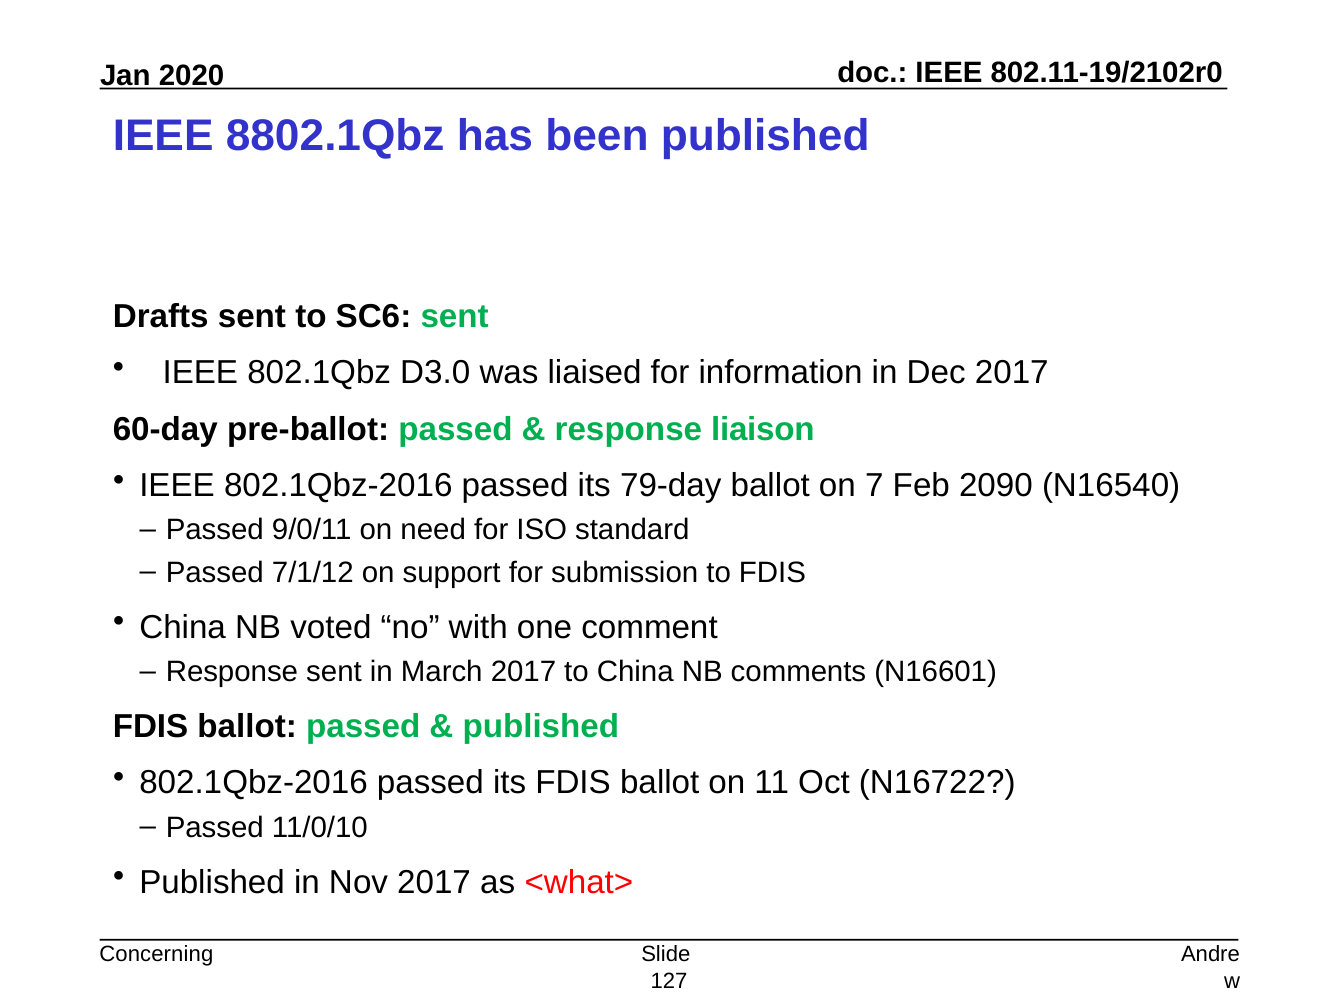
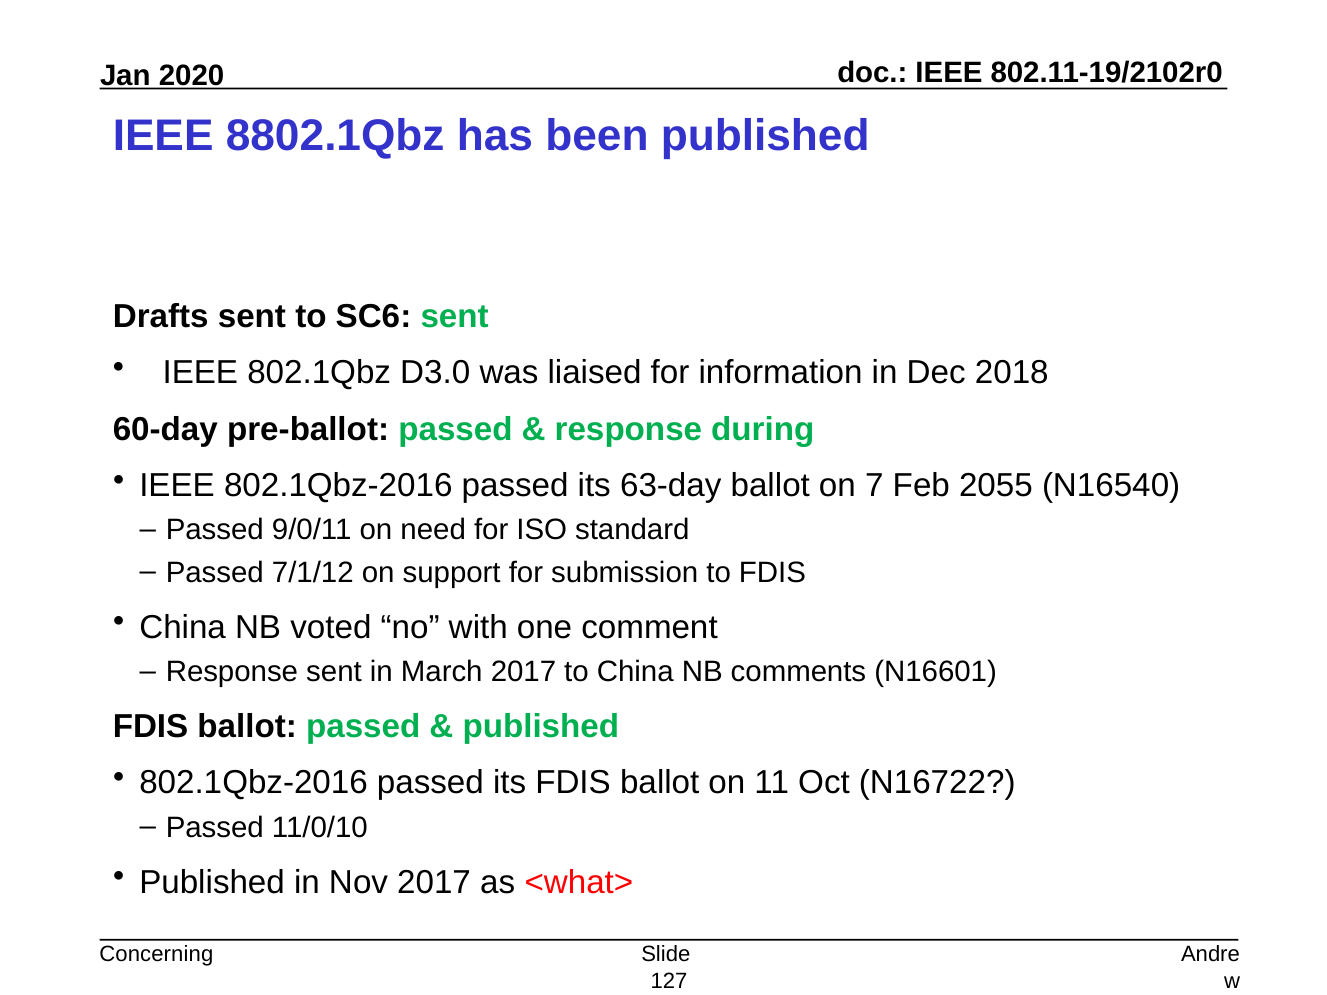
Dec 2017: 2017 -> 2018
liaison: liaison -> during
79-day: 79-day -> 63-day
2090: 2090 -> 2055
